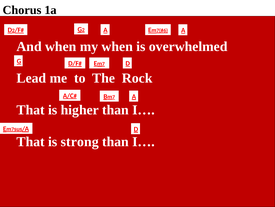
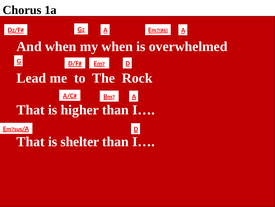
strong: strong -> shelter
